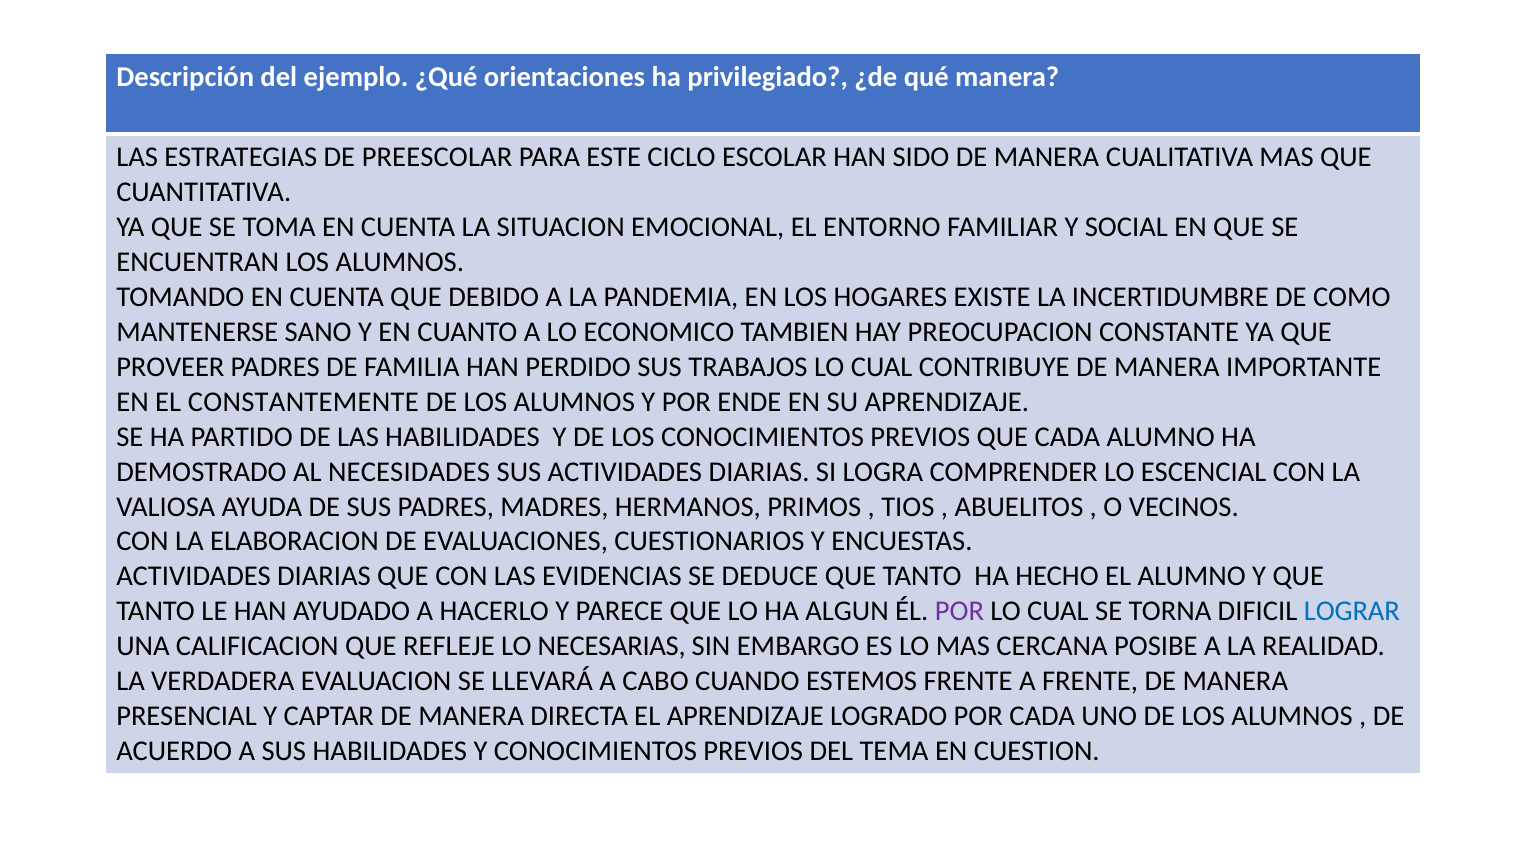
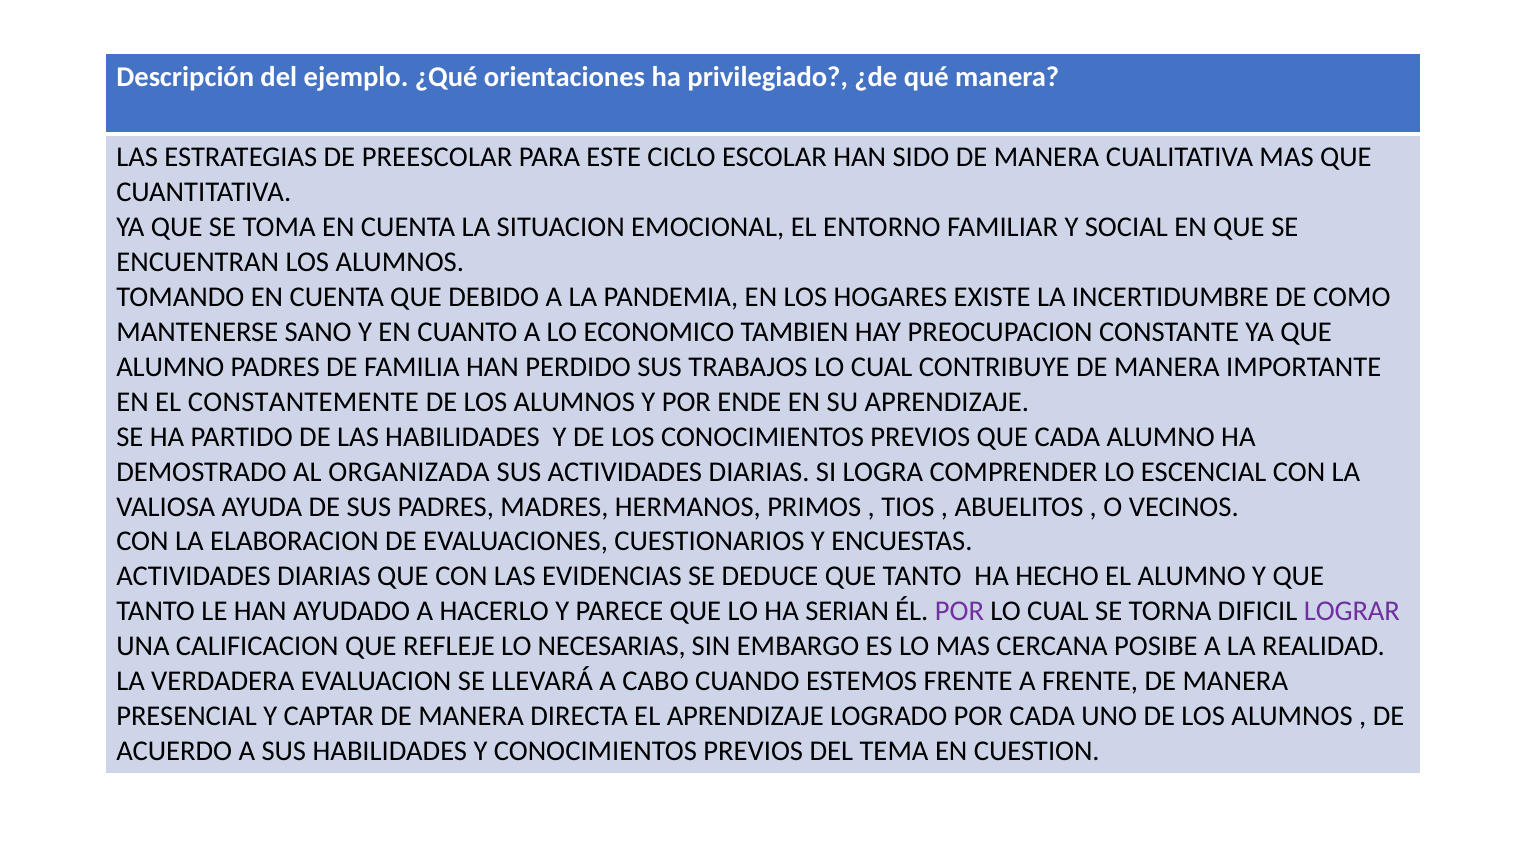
PROVEER at (170, 367): PROVEER -> ALUMNO
NECESIDADES: NECESIDADES -> ORGANIZADA
ALGUN: ALGUN -> SERIAN
LOGRAR colour: blue -> purple
